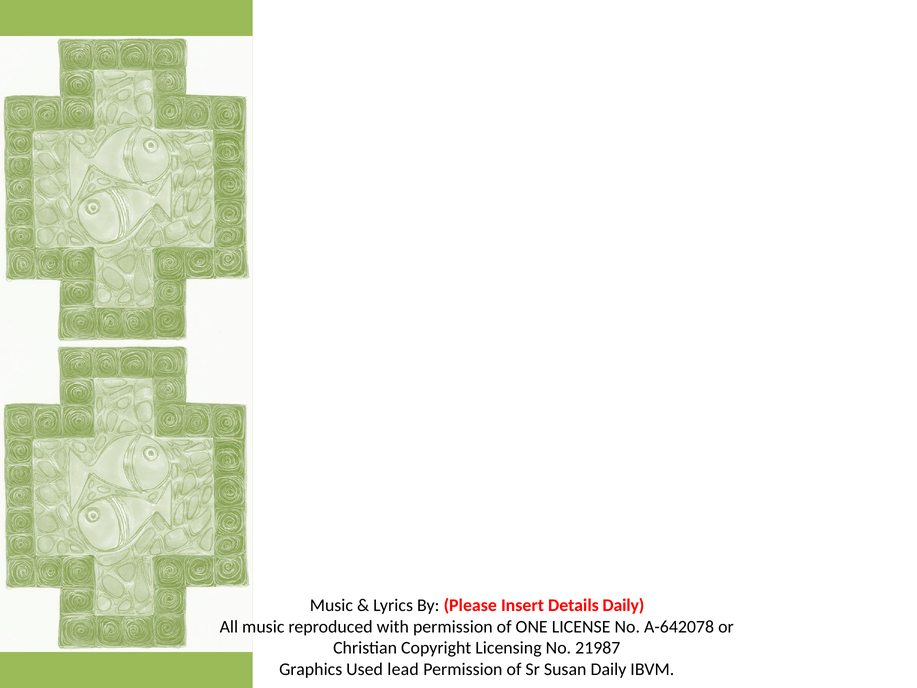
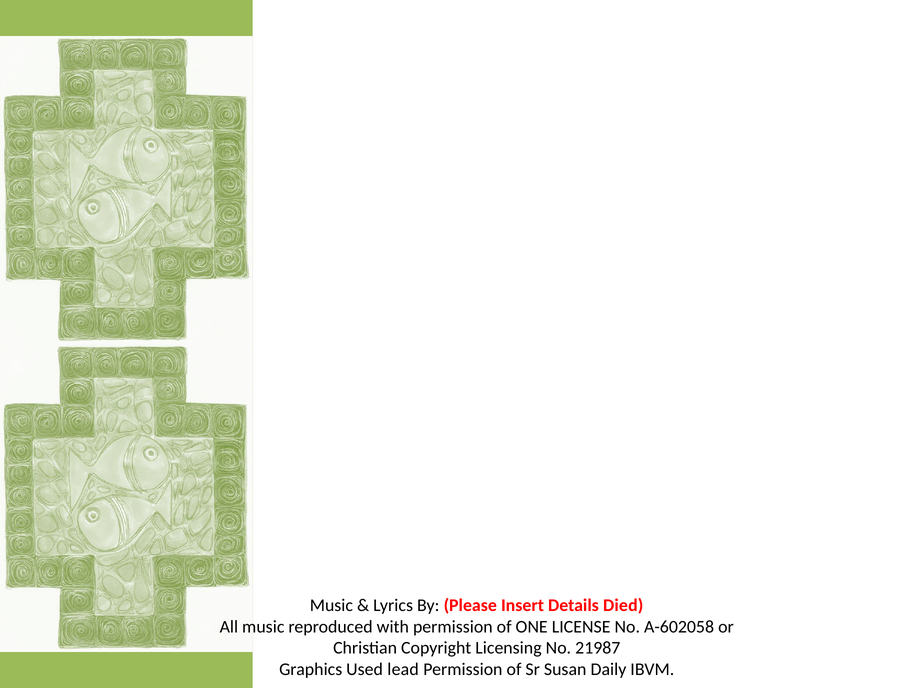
Details Daily: Daily -> Died
A-642078: A-642078 -> A-602058
